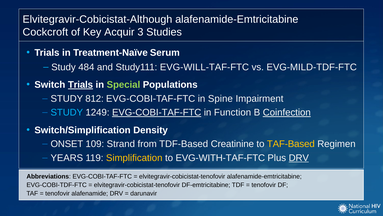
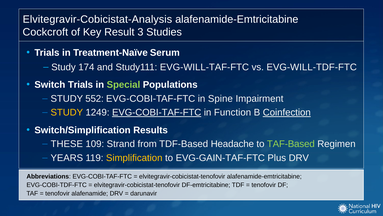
Elvitegravir-Cobicistat-Although: Elvitegravir-Cobicistat-Although -> Elvitegravir-Cobicistat-Analysis
Acquir: Acquir -> Result
484: 484 -> 174
EVG-MILD-TDF-FTC: EVG-MILD-TDF-FTC -> EVG-WILL-TDF-FTC
Trials at (80, 85) underline: present -> none
812: 812 -> 552
STUDY at (67, 112) colour: light blue -> yellow
Density: Density -> Results
ONSET: ONSET -> THESE
Creatinine: Creatinine -> Headache
TAF-Based colour: yellow -> light green
EVG-WITH-TAF-FTC: EVG-WITH-TAF-FTC -> EVG-GAIN-TAF-FTC
DRV at (299, 157) underline: present -> none
